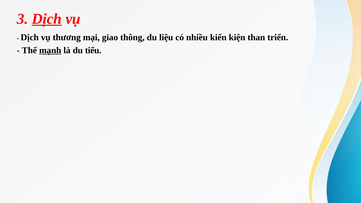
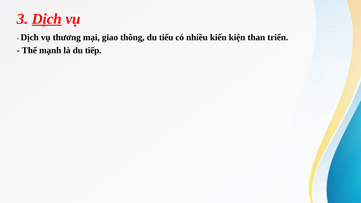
liệu: liệu -> tiểu
mạnh underline: present -> none
tiểu: tiểu -> tiếp
